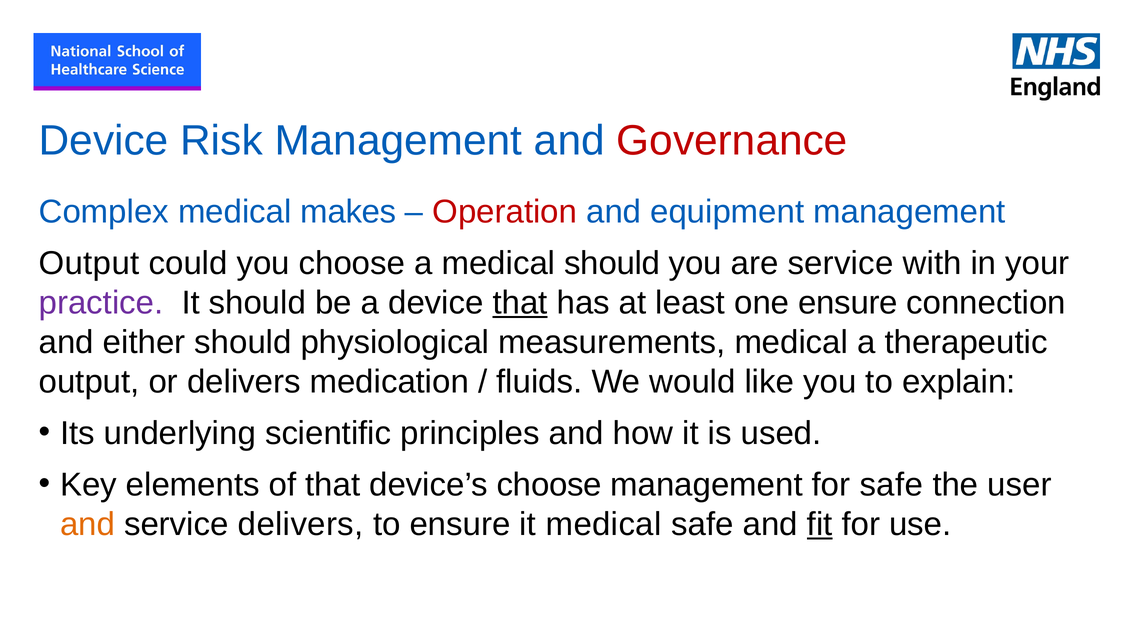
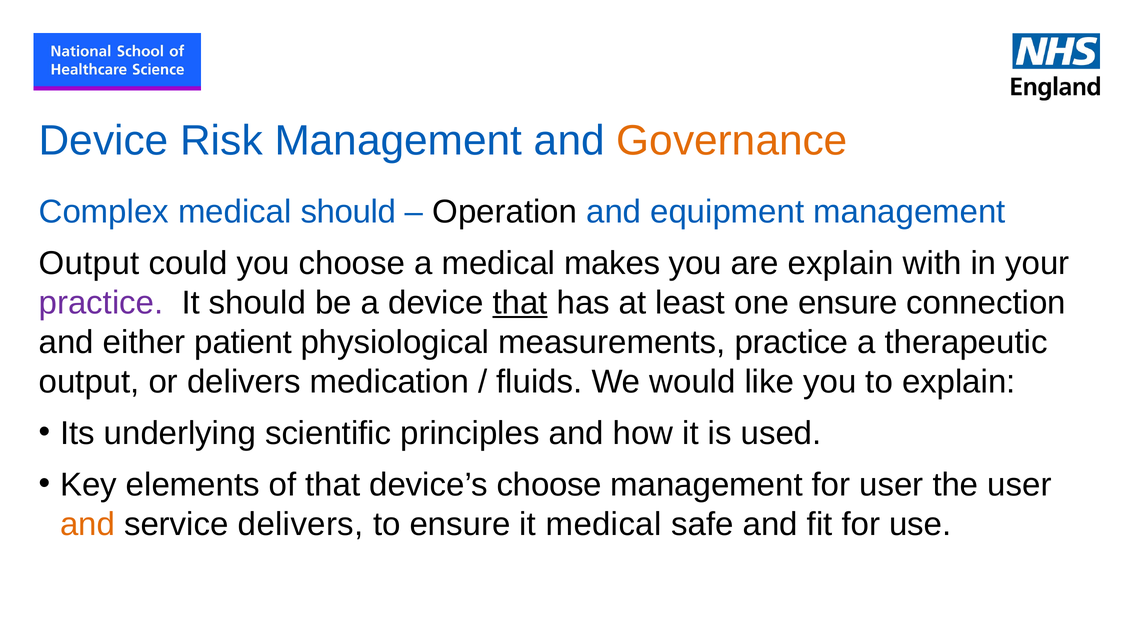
Governance colour: red -> orange
medical makes: makes -> should
Operation colour: red -> black
medical should: should -> makes
are service: service -> explain
either should: should -> patient
measurements medical: medical -> practice
for safe: safe -> user
fit underline: present -> none
